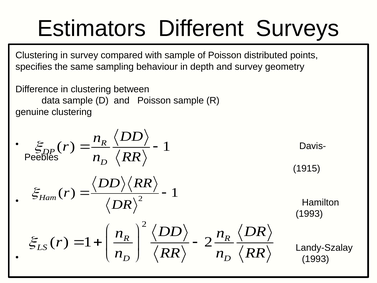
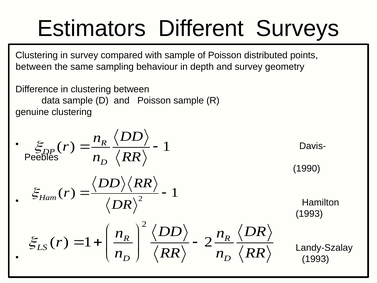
specifies at (34, 67): specifies -> between
1915: 1915 -> 1990
